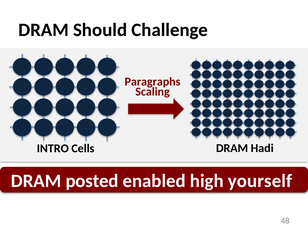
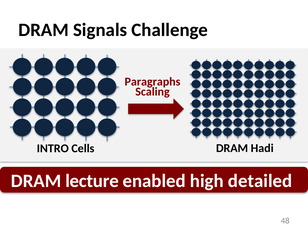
Should: Should -> Signals
posted: posted -> lecture
yourself: yourself -> detailed
